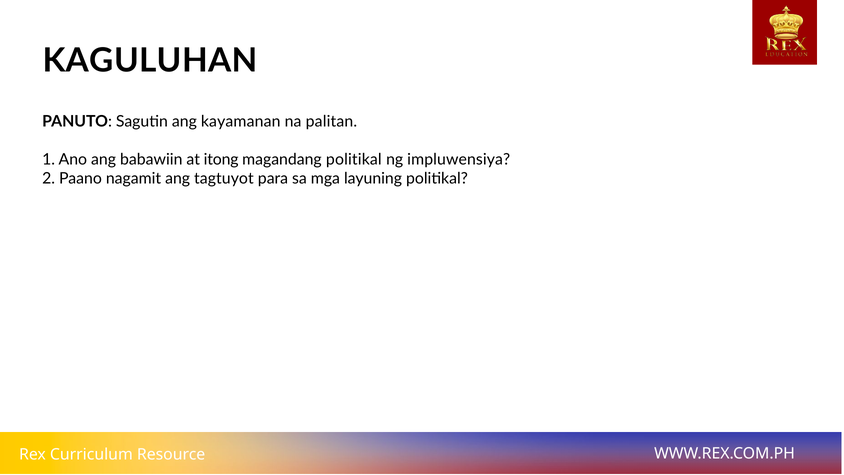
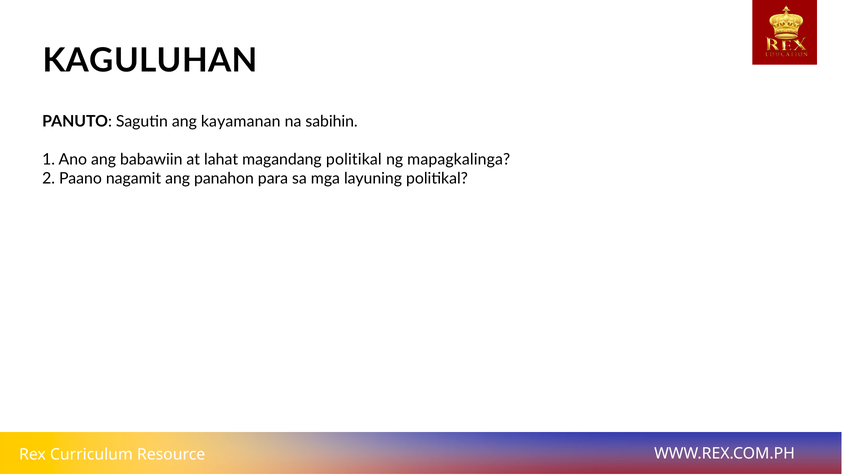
palitan: palitan -> sabihin
itong: itong -> lahat
impluwensiya: impluwensiya -> mapagkalinga
tagtuyot: tagtuyot -> panahon
